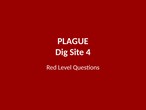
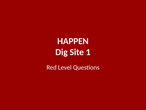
PLAGUE: PLAGUE -> HAPPEN
4: 4 -> 1
